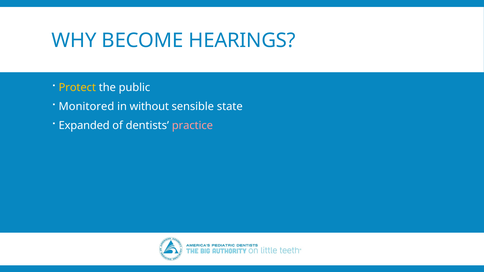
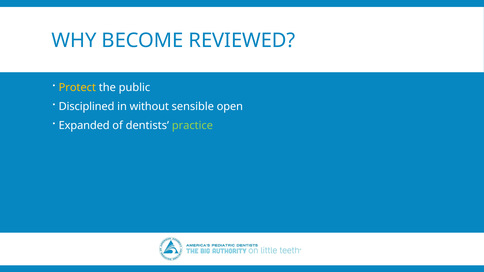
HEARINGS: HEARINGS -> REVIEWED
Monitored: Monitored -> Disciplined
state: state -> open
practice colour: pink -> light green
